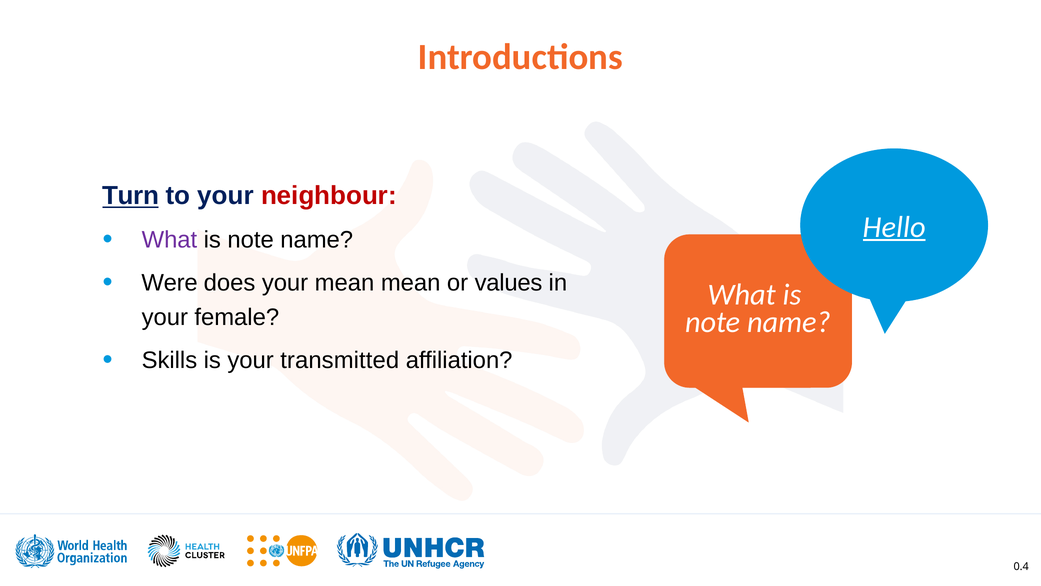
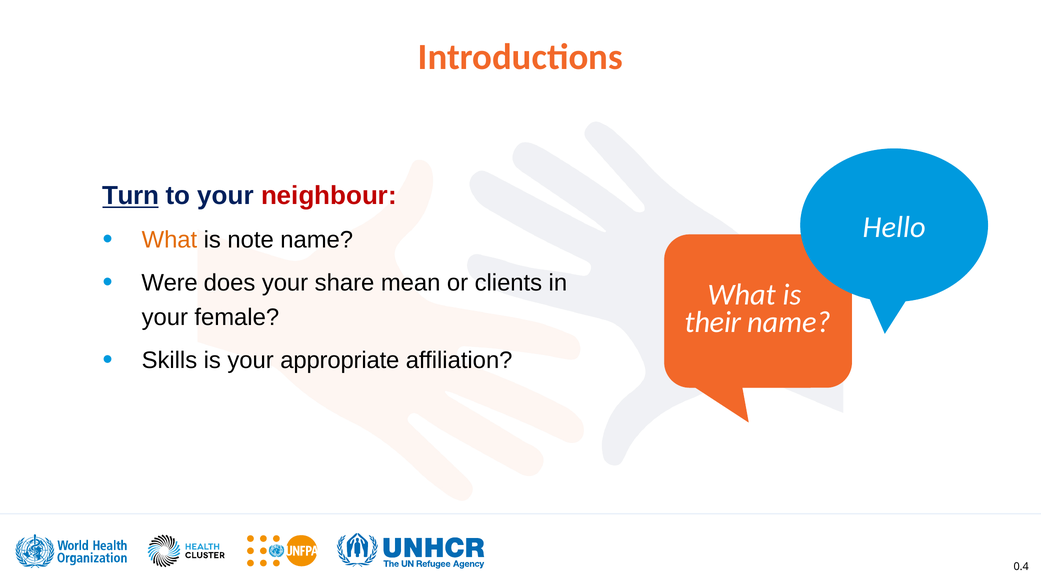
Hello underline: present -> none
What at (169, 240) colour: purple -> orange
your mean: mean -> share
values: values -> clients
note at (713, 322): note -> their
transmitted: transmitted -> appropriate
